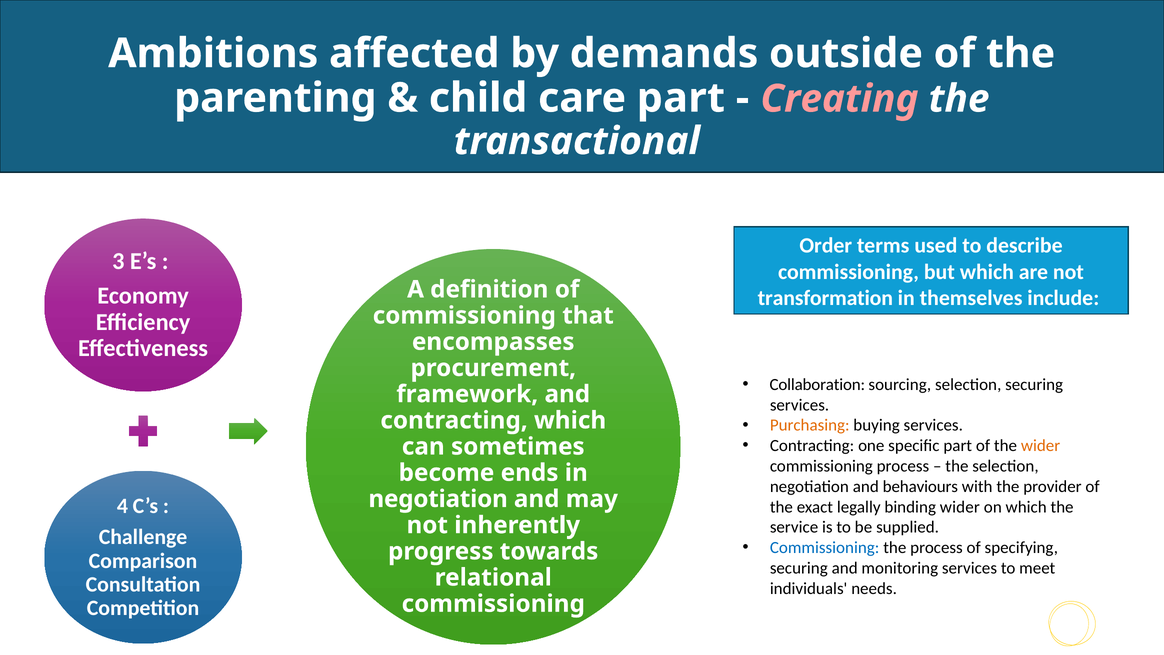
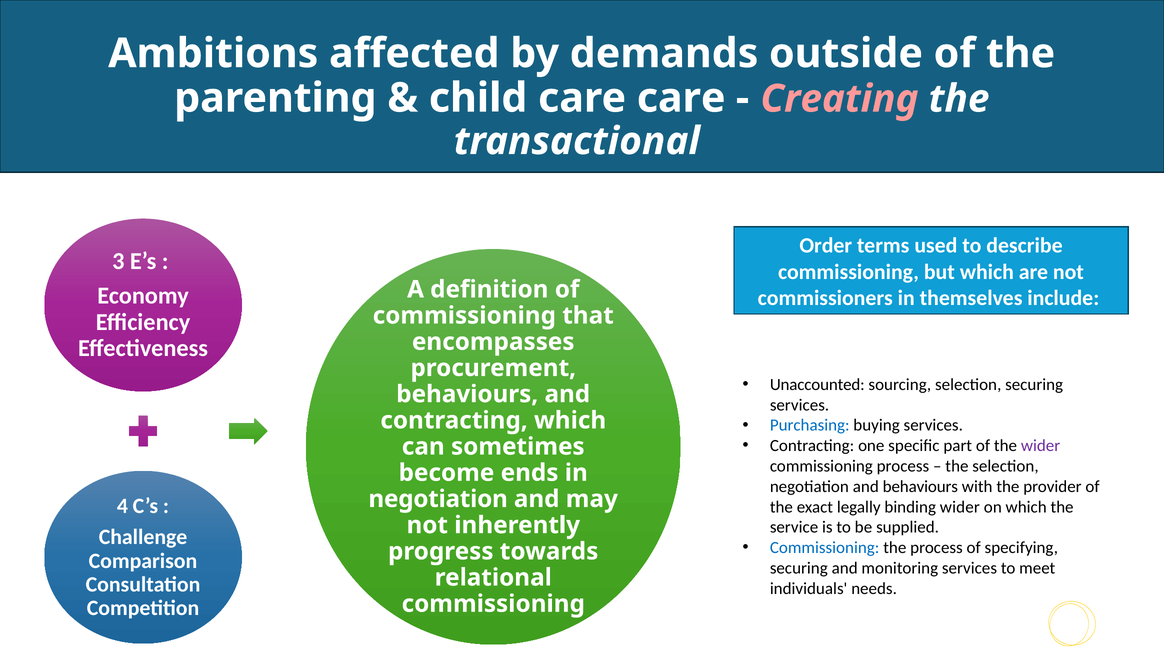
care part: part -> care
transformation: transformation -> commissioners
Collaboration: Collaboration -> Unaccounted
framework at (467, 394): framework -> behaviours
Purchasing colour: orange -> blue
wider at (1041, 446) colour: orange -> purple
